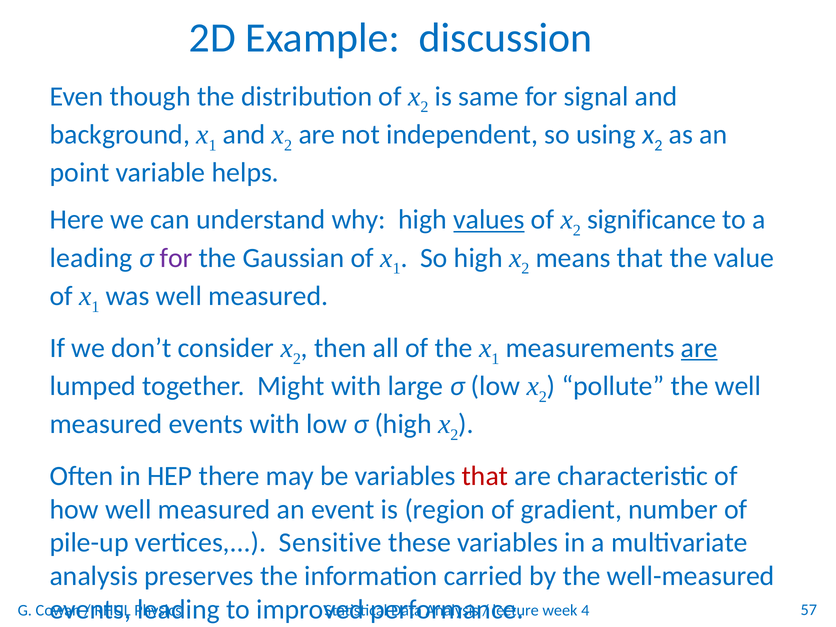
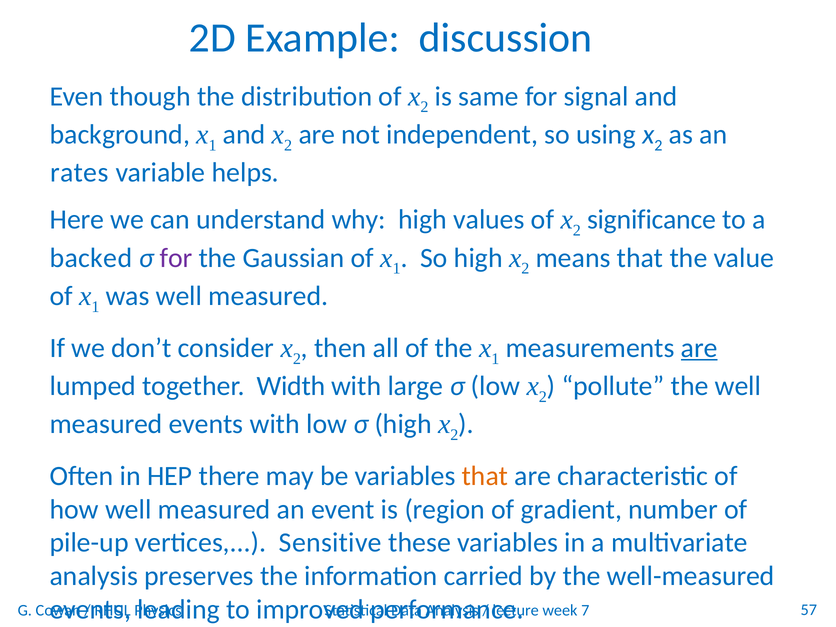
point: point -> rates
values underline: present -> none
leading at (91, 258): leading -> backed
Might: Might -> Width
that at (485, 476) colour: red -> orange
4: 4 -> 7
